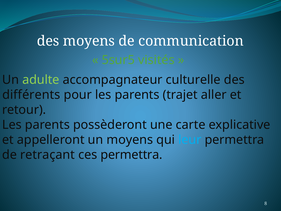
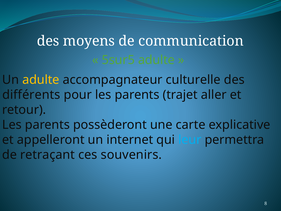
5sur5 visités: visités -> adulte
adulte at (41, 80) colour: light green -> yellow
un moyens: moyens -> internet
ces permettra: permettra -> souvenirs
